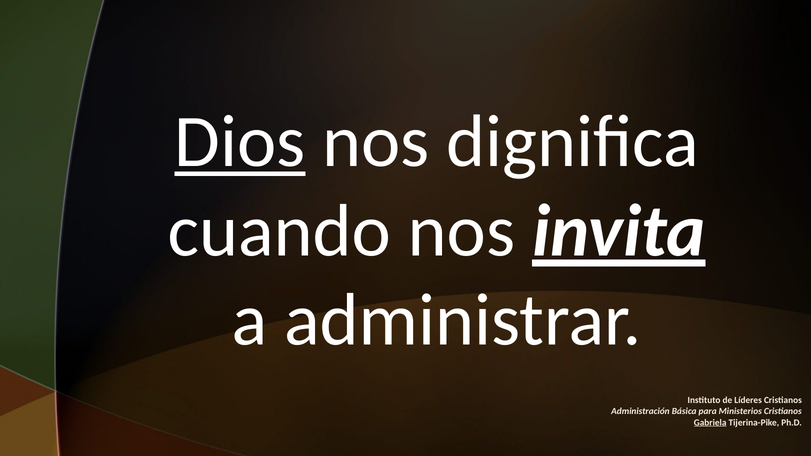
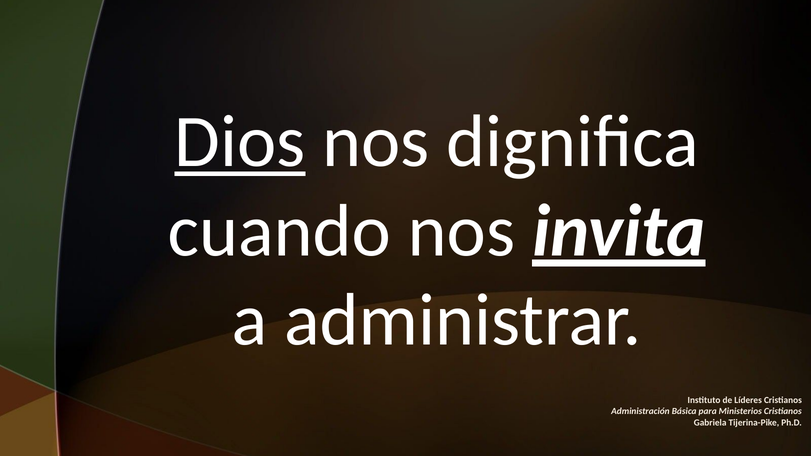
Gabriela underline: present -> none
